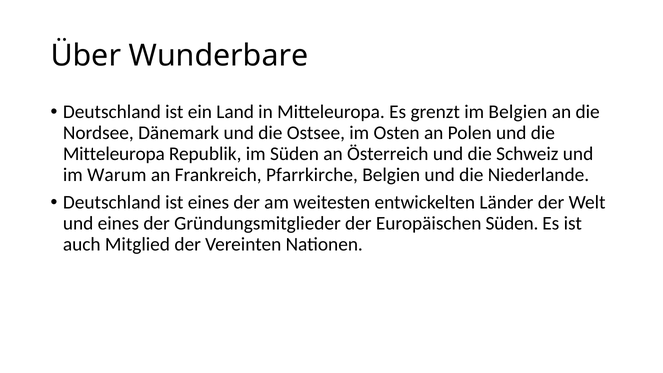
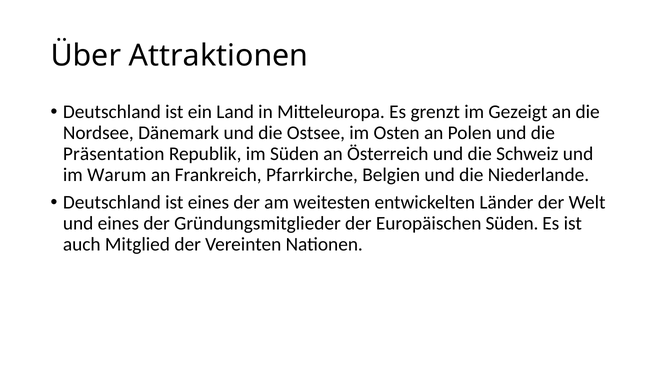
Wunderbare: Wunderbare -> Attraktionen
im Belgien: Belgien -> Gezeigt
Mitteleuropa at (114, 154): Mitteleuropa -> Präsentation
